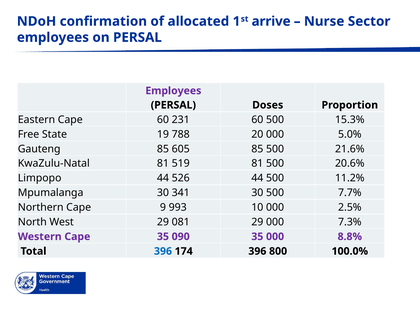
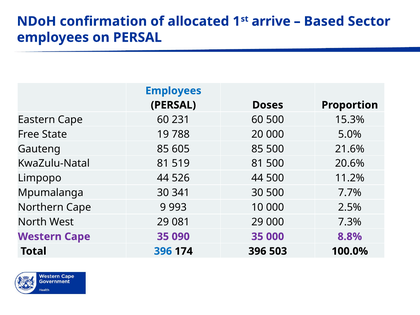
Nurse: Nurse -> Based
Employees at (173, 91) colour: purple -> blue
800: 800 -> 503
